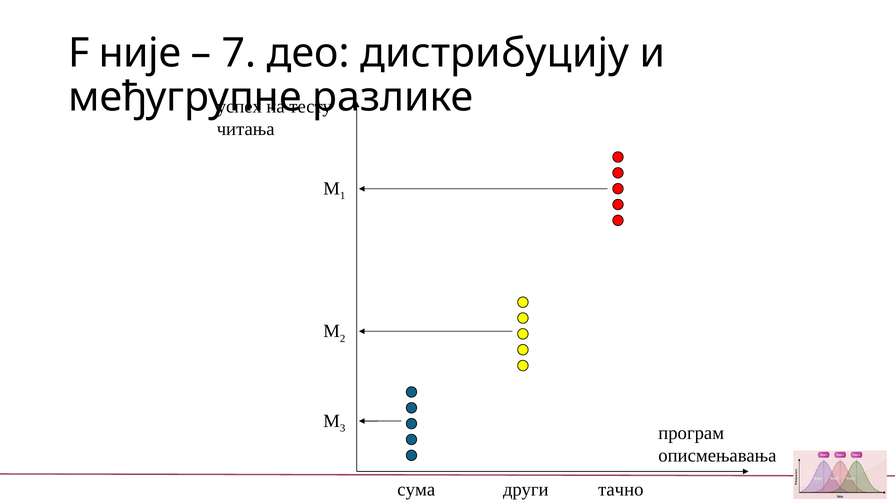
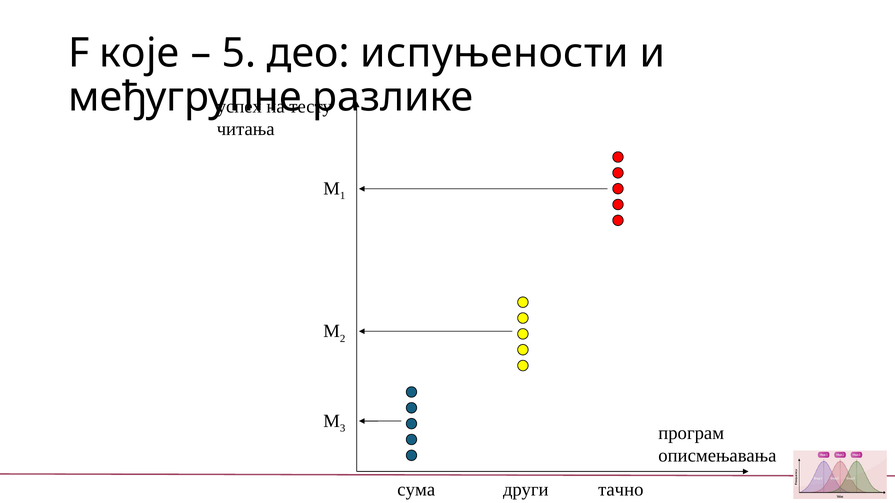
није: није -> које
7: 7 -> 5
дистрибуцију: дистрибуцију -> испуњености
